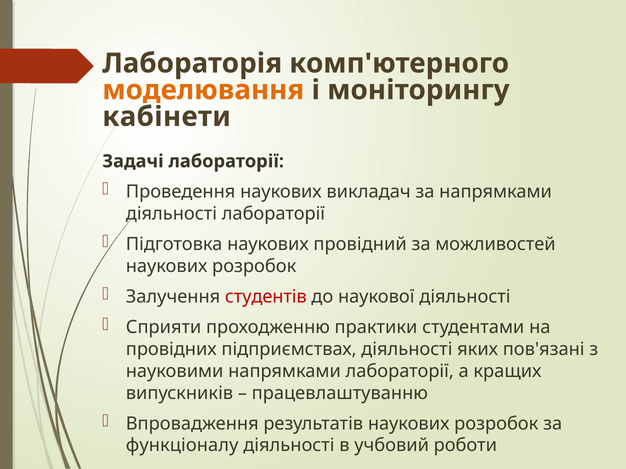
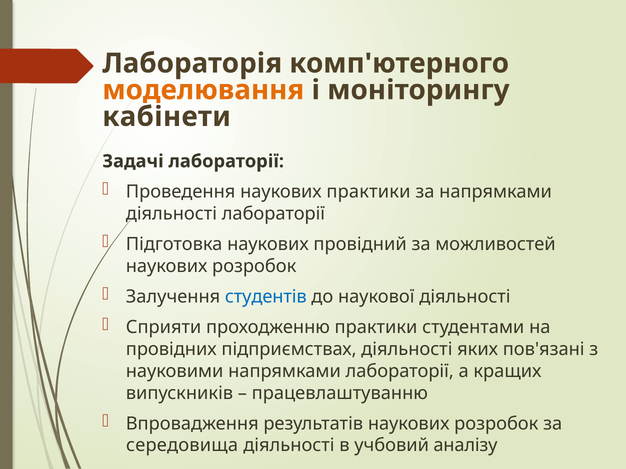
наукових викладач: викладач -> практики
студентів colour: red -> blue
функціоналу: функціоналу -> середовища
роботи: роботи -> аналізу
